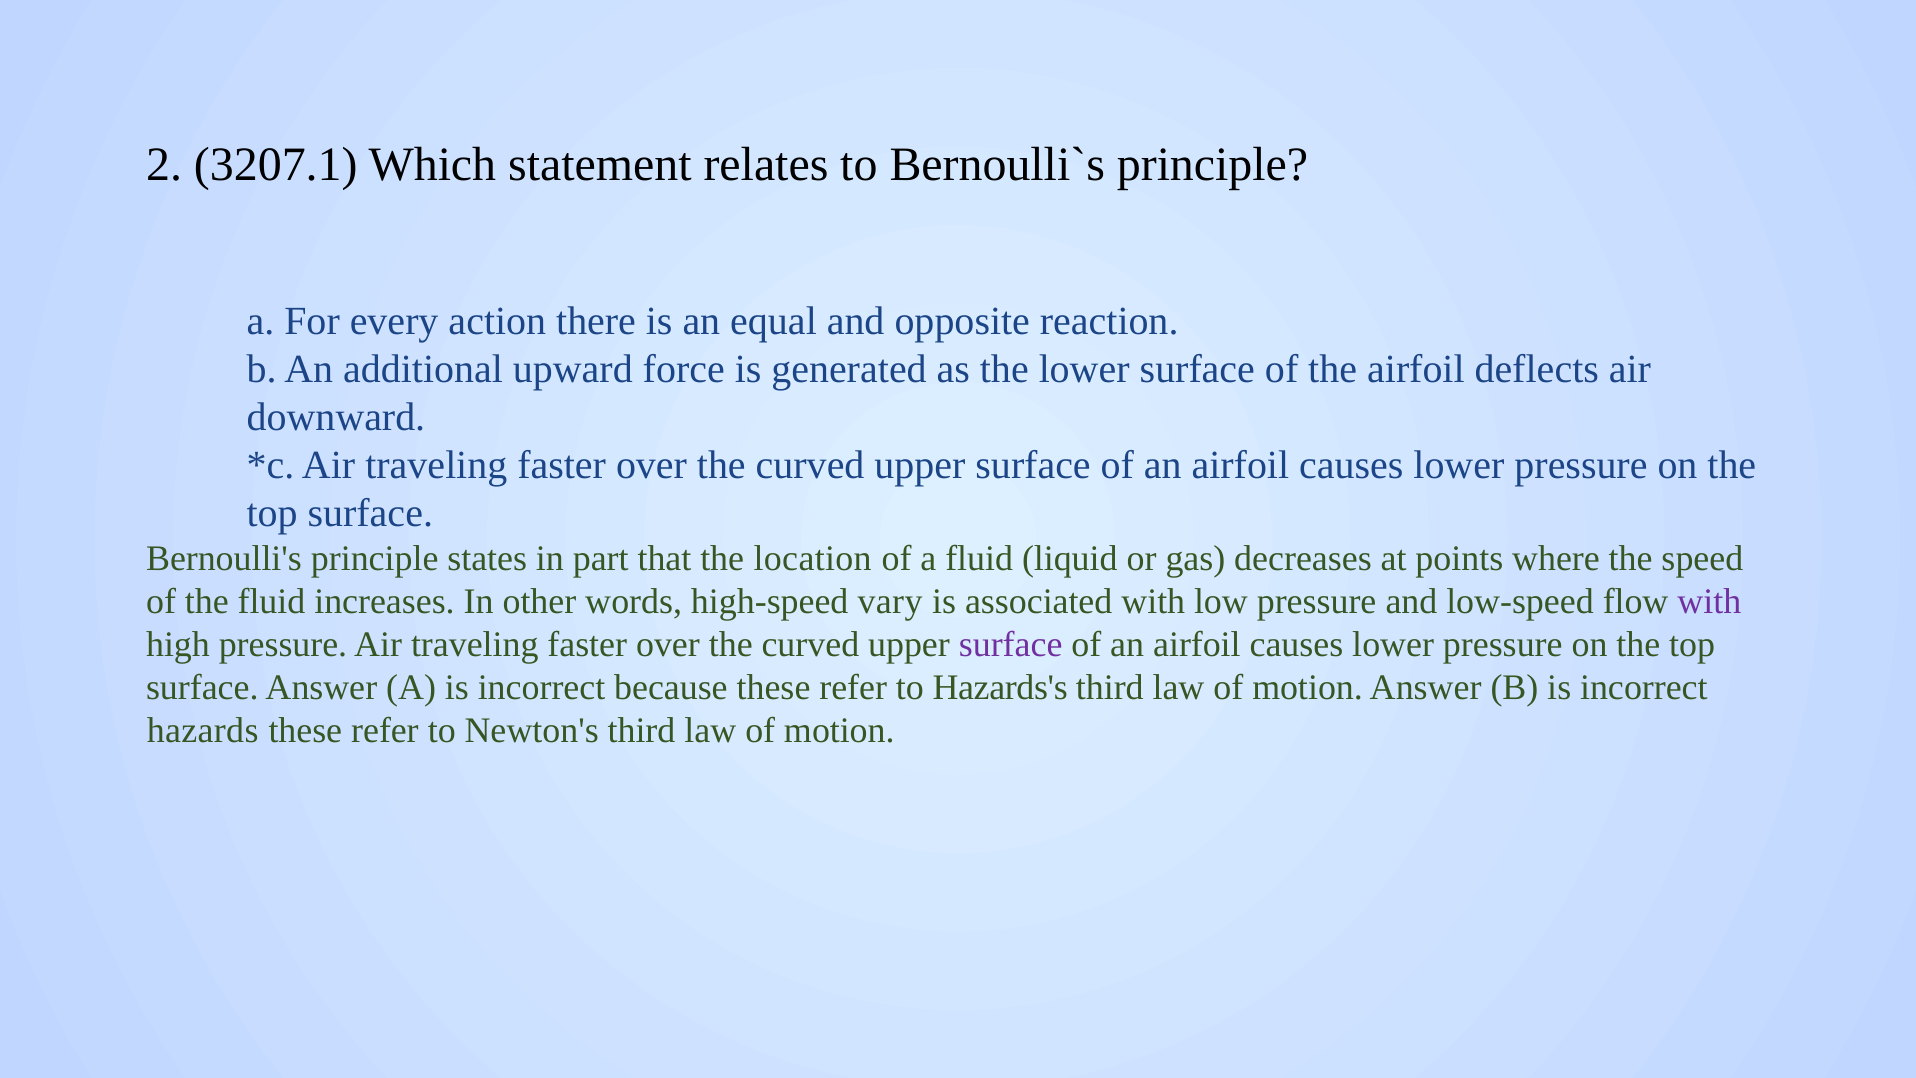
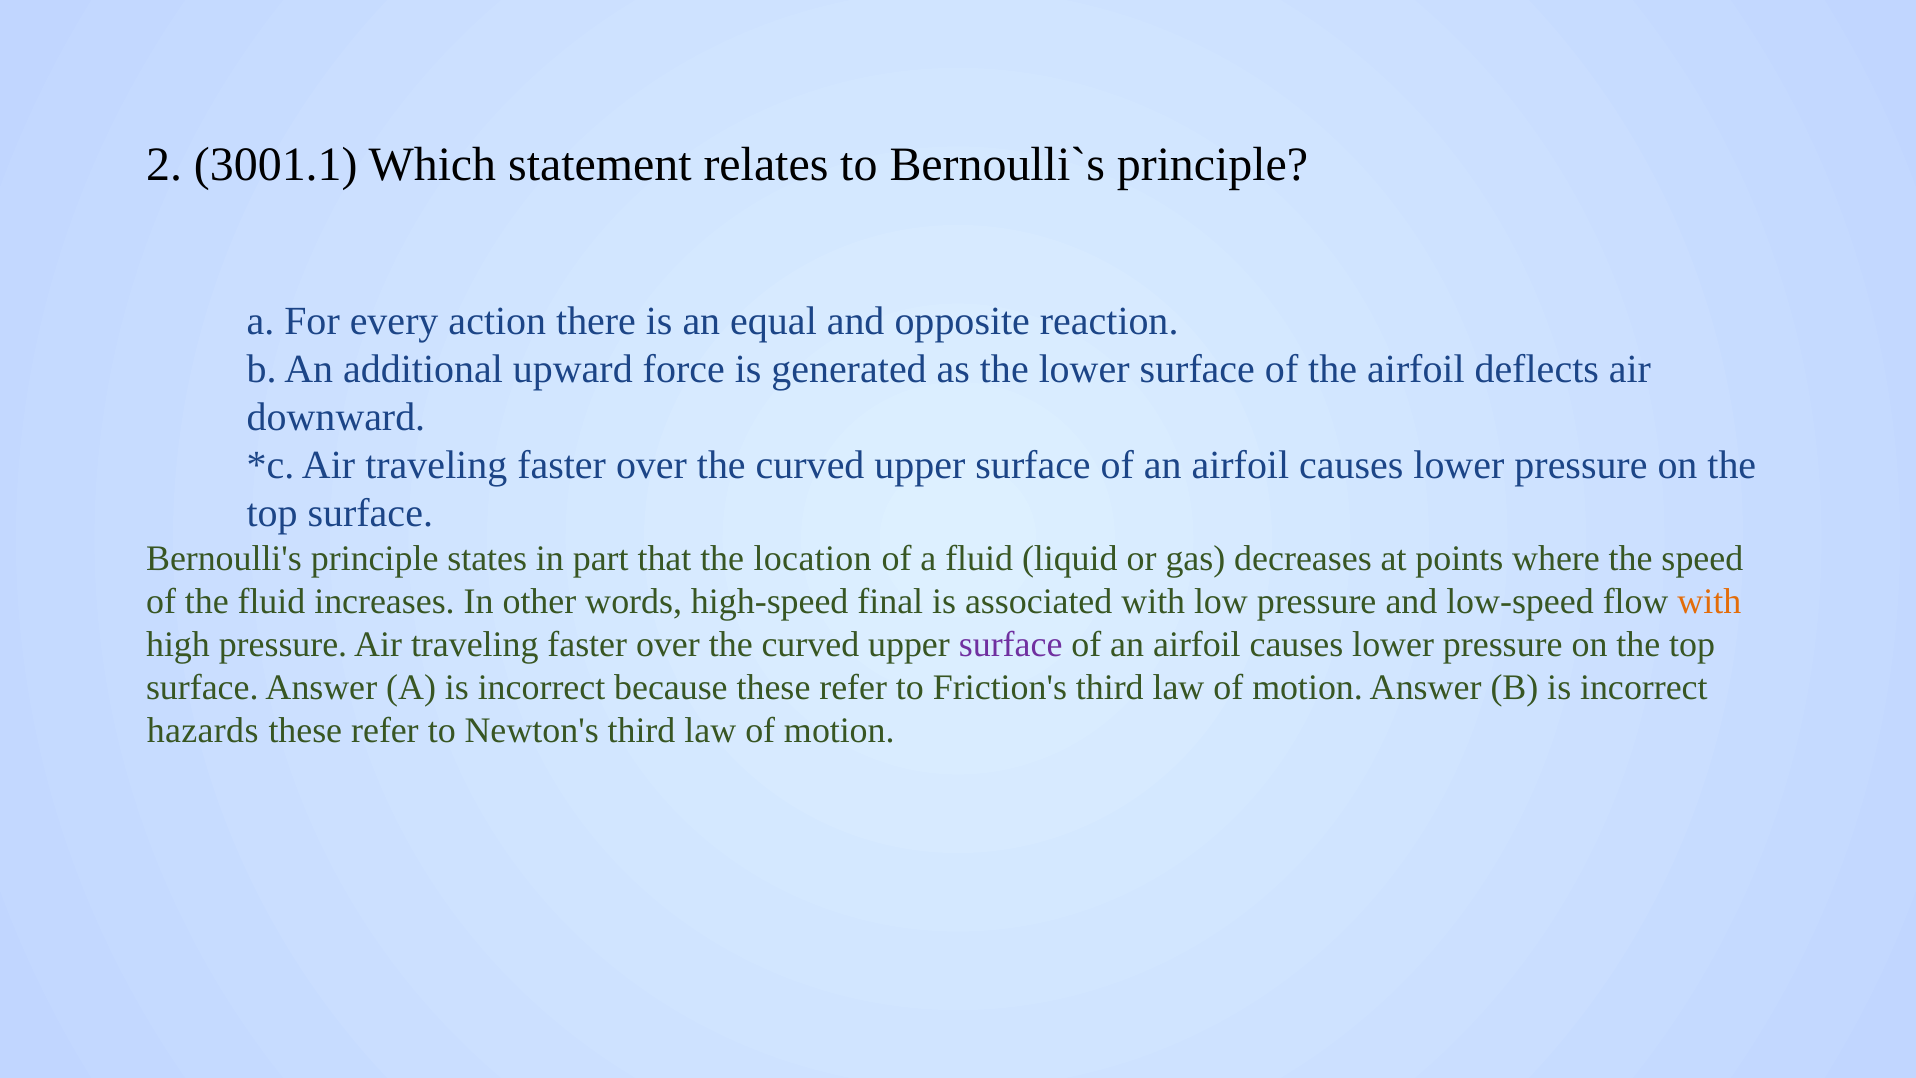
3207.1: 3207.1 -> 3001.1
vary: vary -> final
with at (1709, 601) colour: purple -> orange
Hazards's: Hazards's -> Friction's
